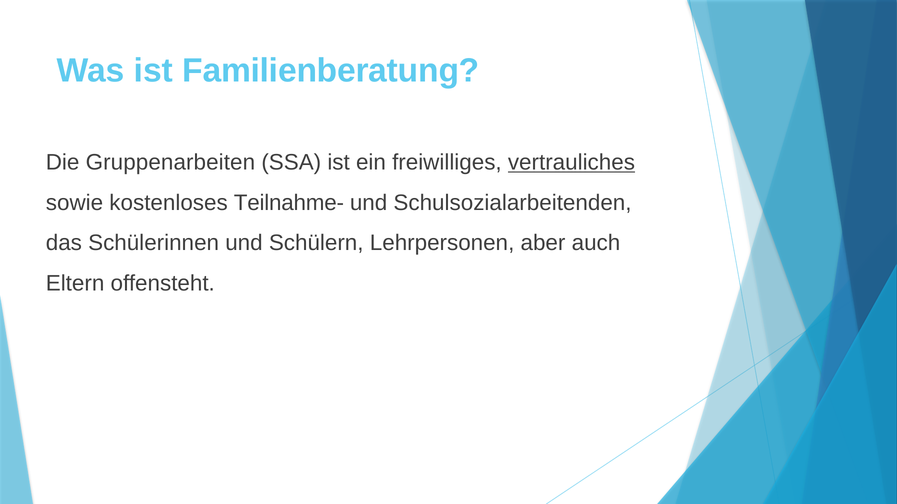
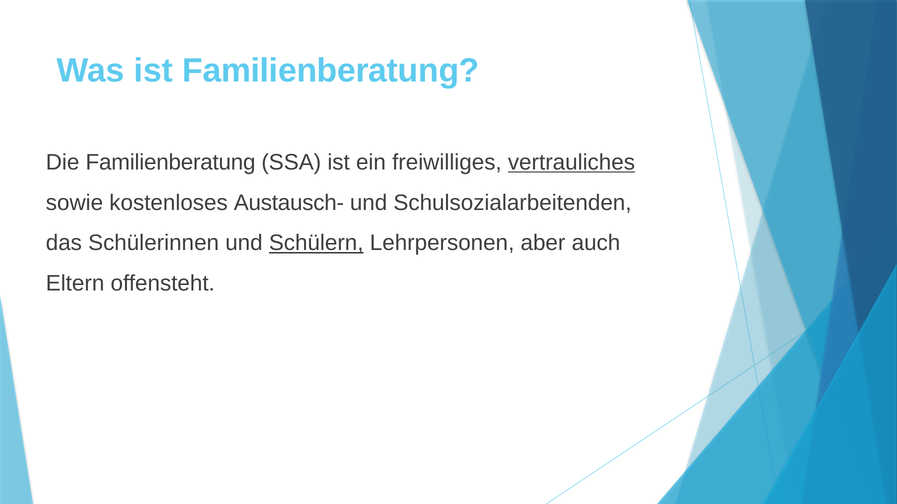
Die Gruppenarbeiten: Gruppenarbeiten -> Familienberatung
Teilnahme-: Teilnahme- -> Austausch-
Schülern underline: none -> present
